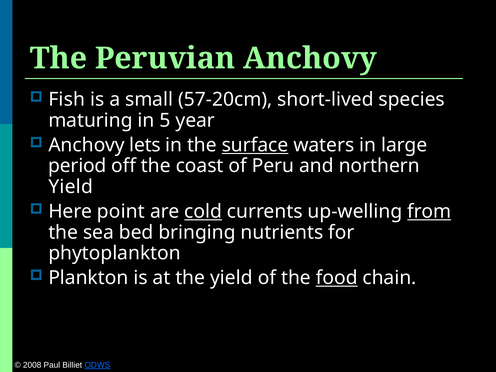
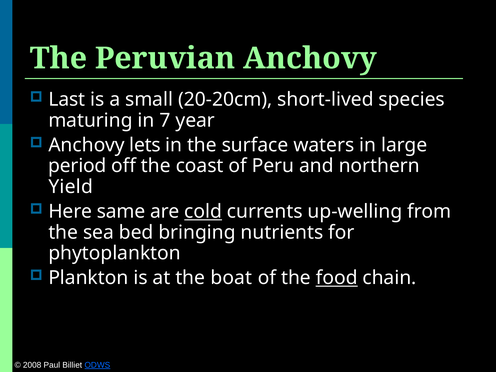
Fish: Fish -> Last
57-20cm: 57-20cm -> 20-20cm
5: 5 -> 7
surface underline: present -> none
point: point -> same
from underline: present -> none
the yield: yield -> boat
